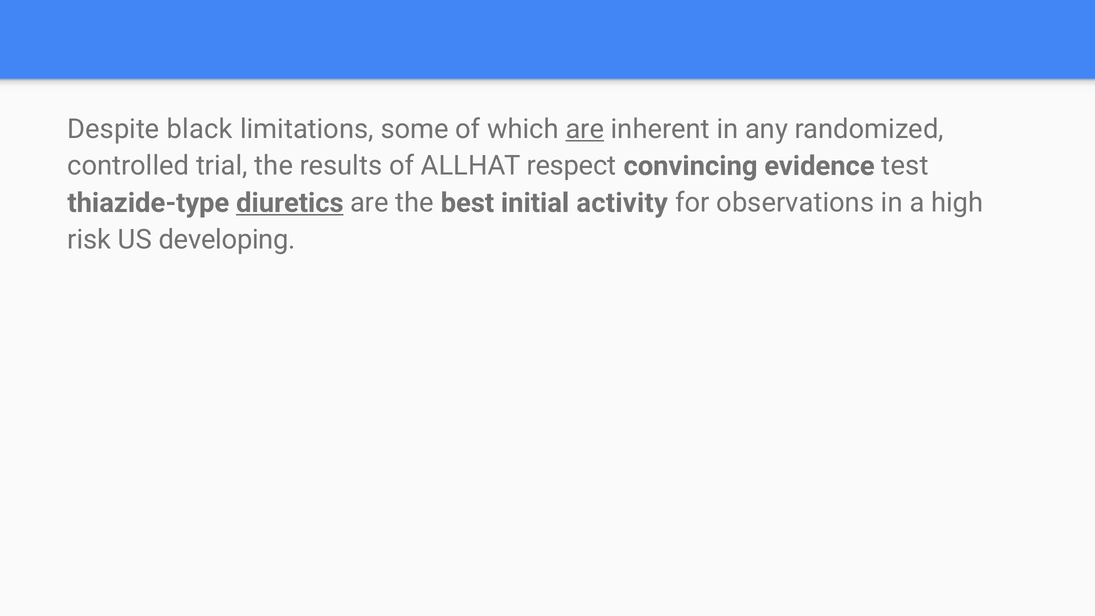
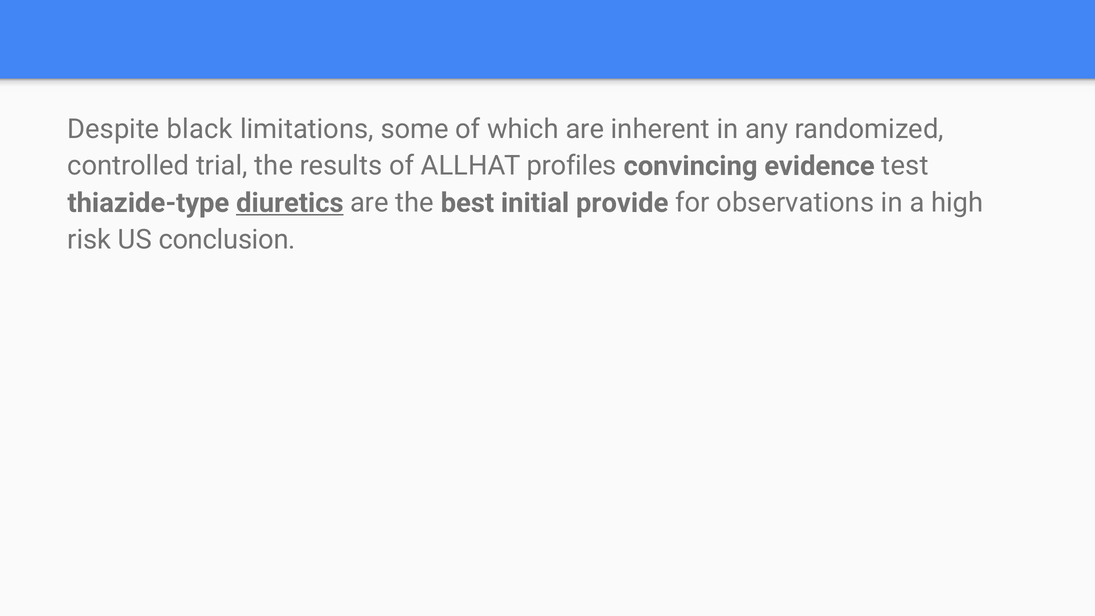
are at (585, 129) underline: present -> none
respect: respect -> profiles
activity: activity -> provide
developing: developing -> conclusion
